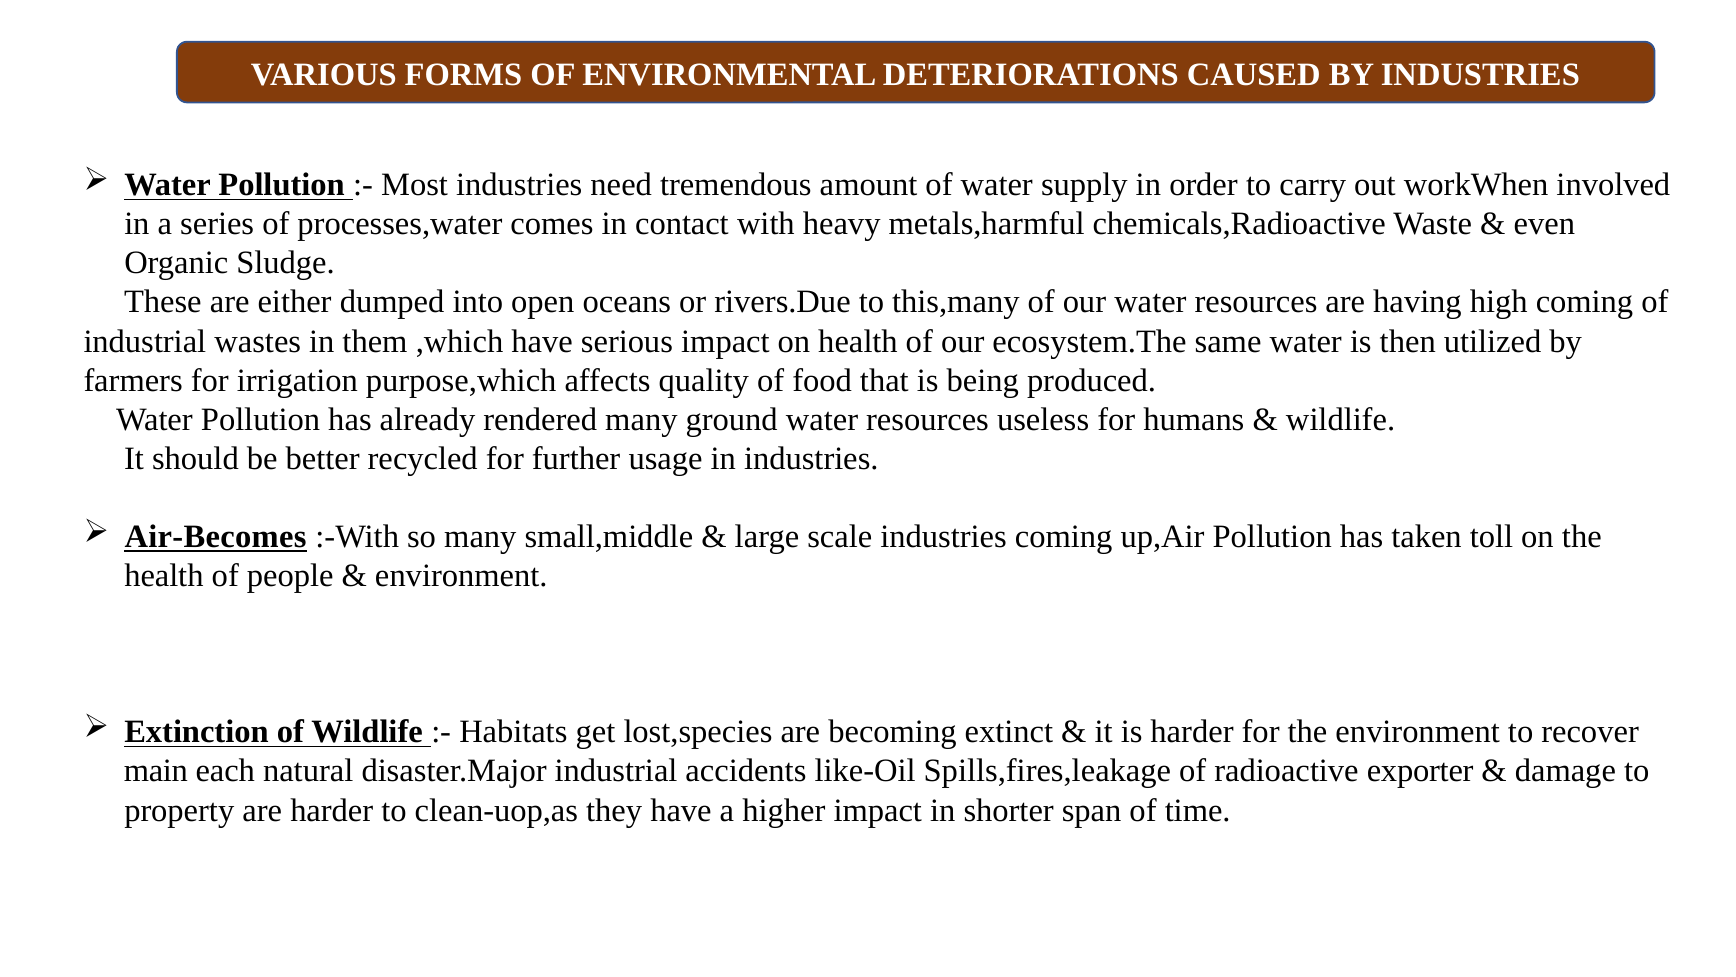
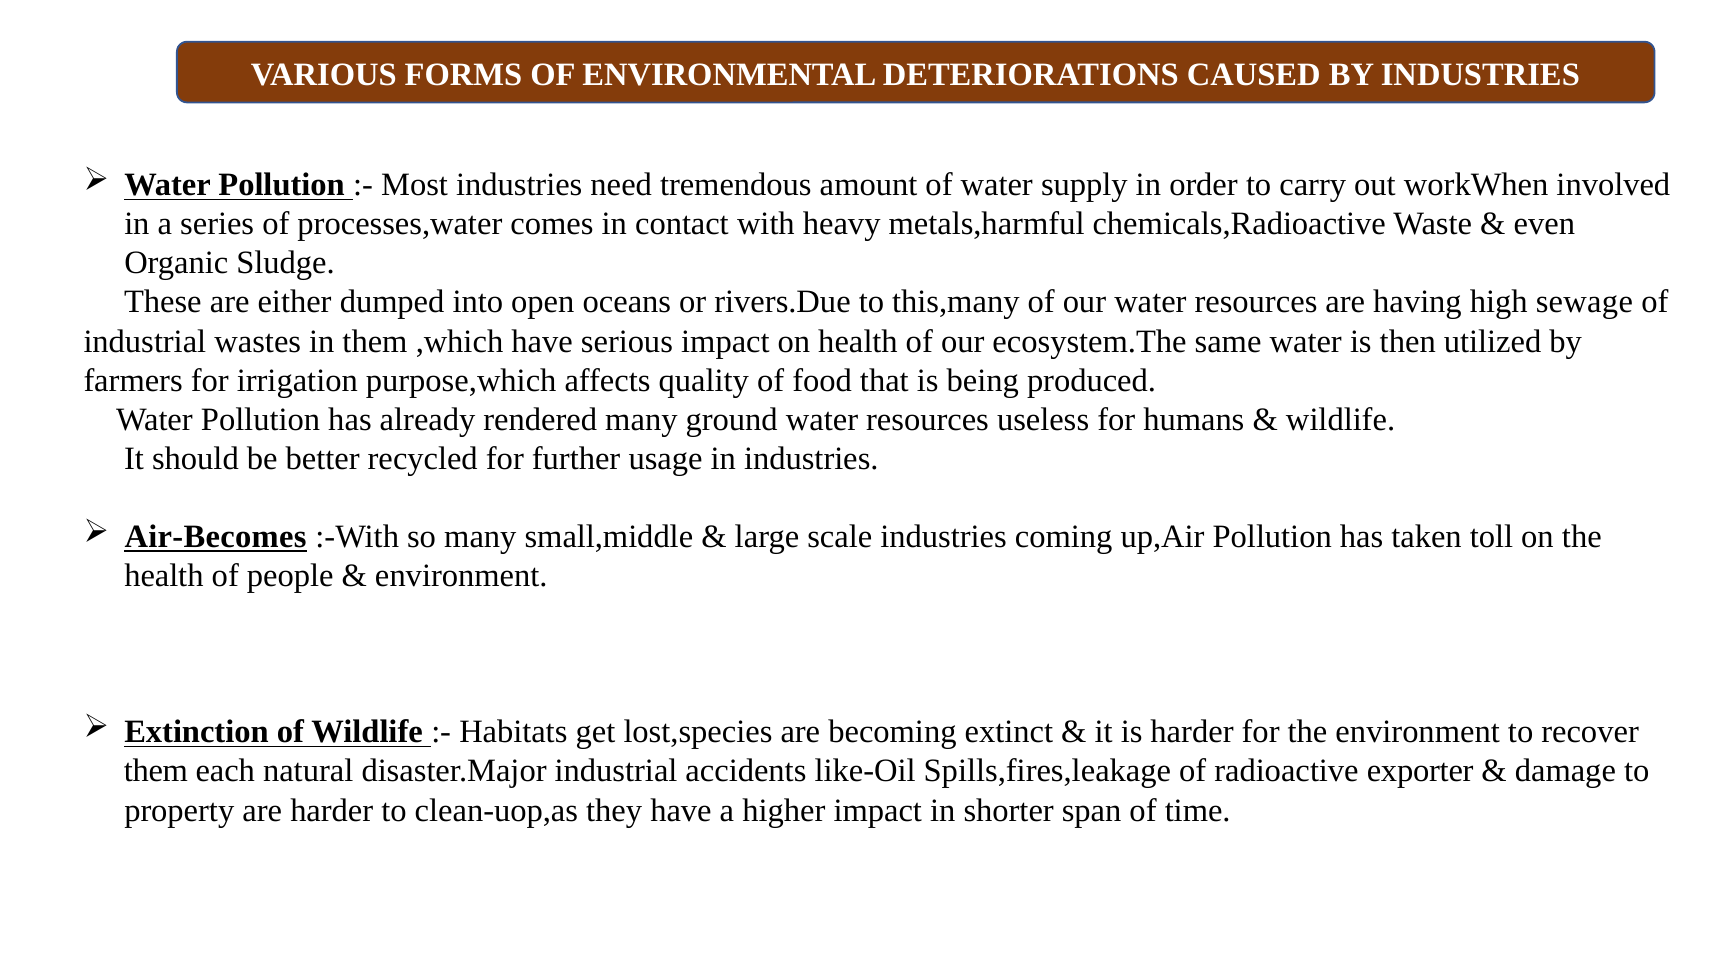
high coming: coming -> sewage
main at (156, 771): main -> them
